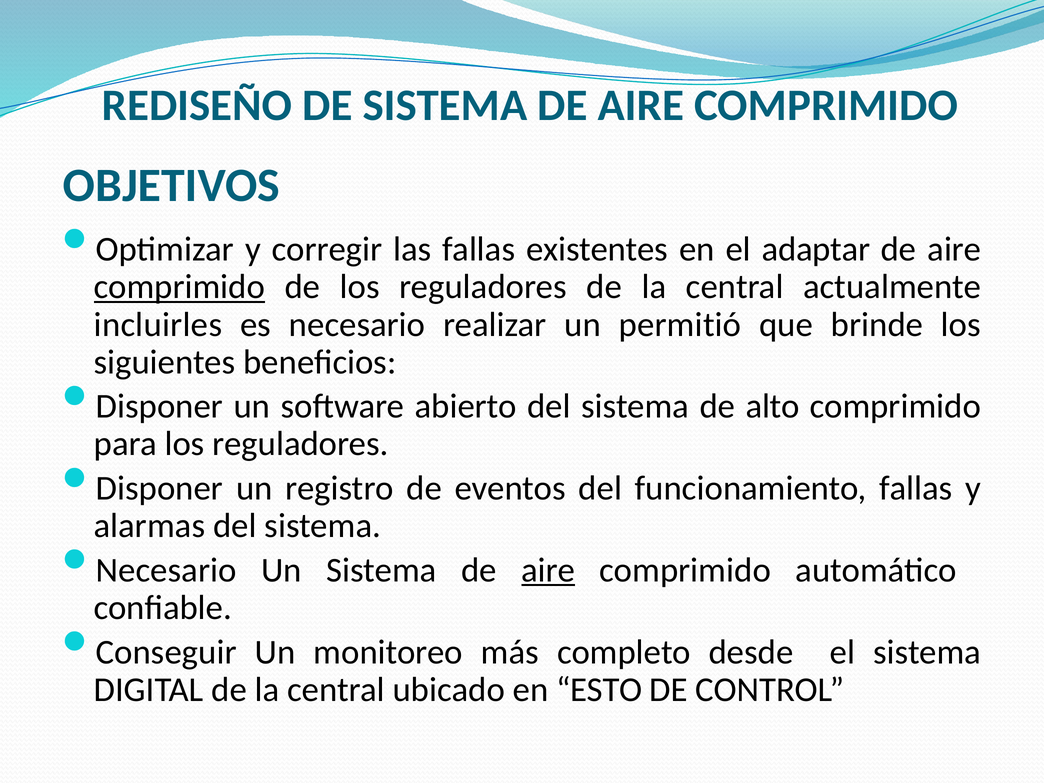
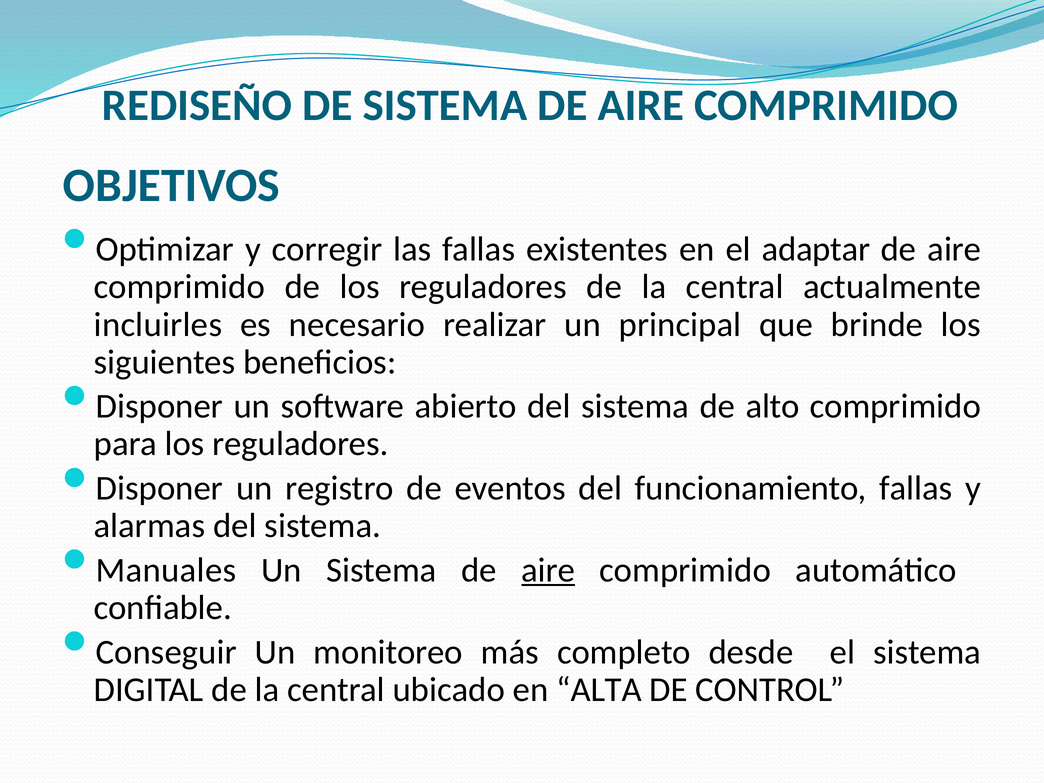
comprimido at (179, 287) underline: present -> none
permitió: permitió -> principal
Necesario at (166, 570): Necesario -> Manuales
ESTO: ESTO -> ALTA
